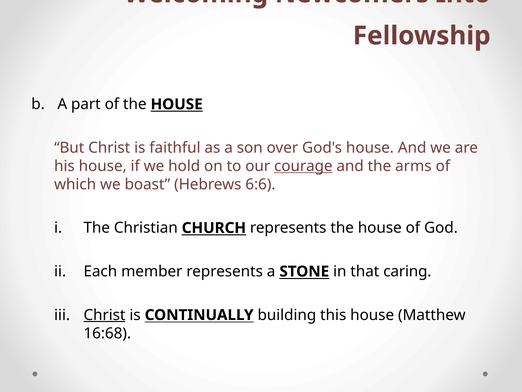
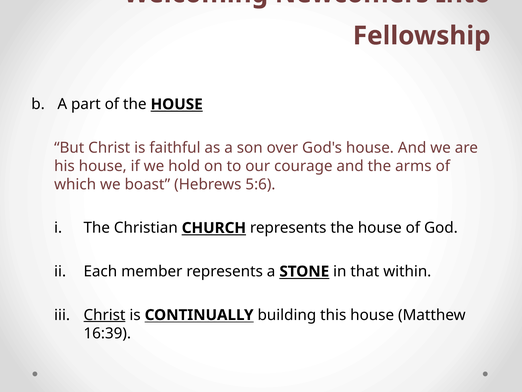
courage underline: present -> none
6:6: 6:6 -> 5:6
caring: caring -> within
16:68: 16:68 -> 16:39
